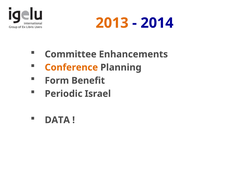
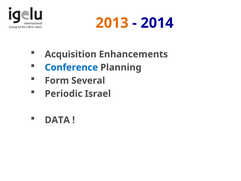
Committee: Committee -> Acquisition
Conference colour: orange -> blue
Benefit: Benefit -> Several
